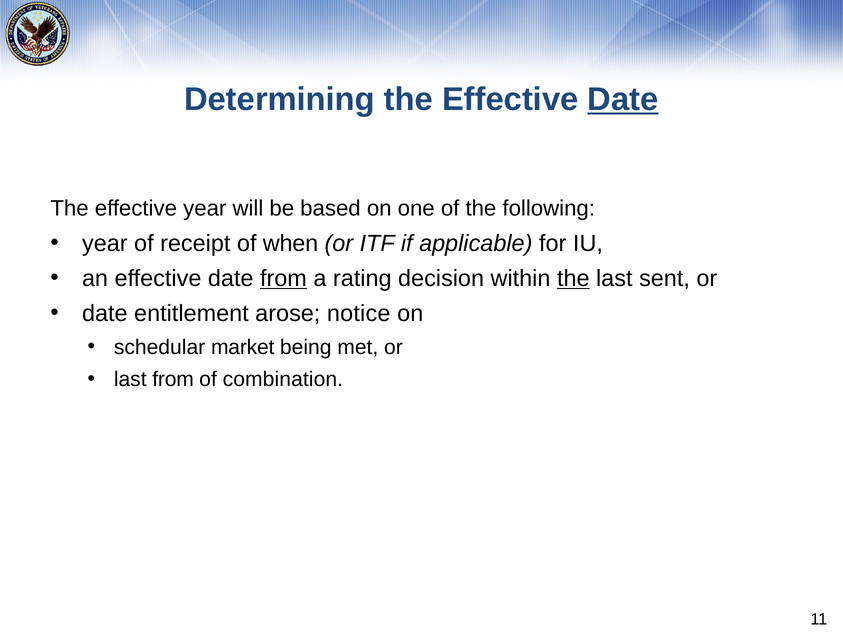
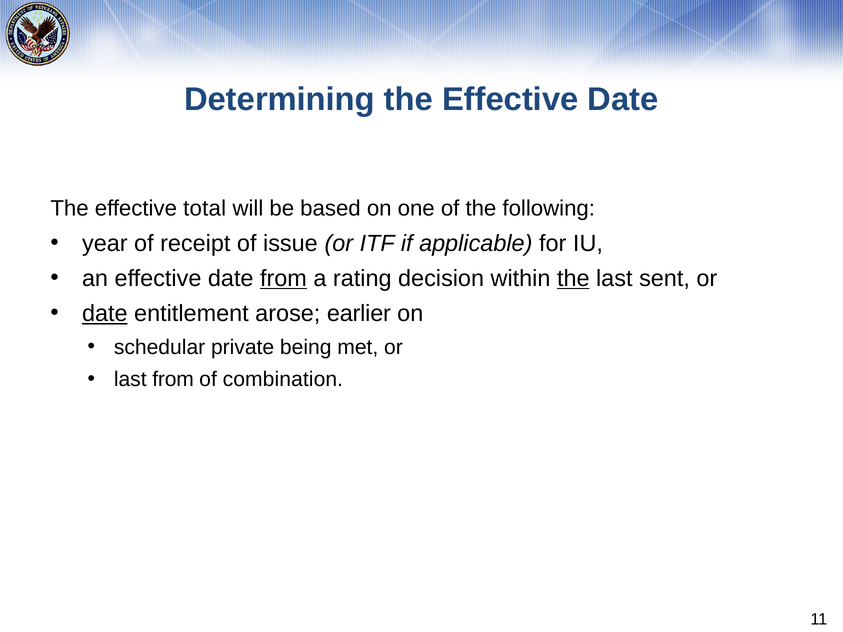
Date at (623, 99) underline: present -> none
effective year: year -> total
when: when -> issue
date at (105, 314) underline: none -> present
notice: notice -> earlier
market: market -> private
